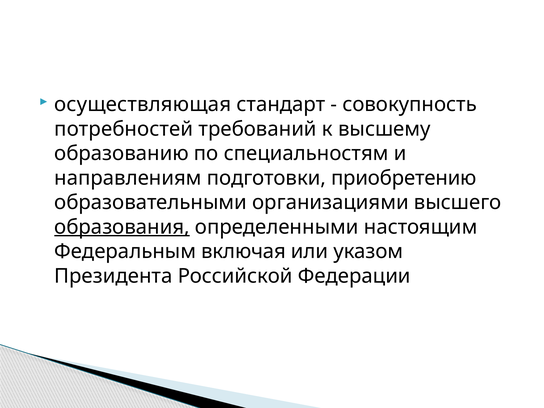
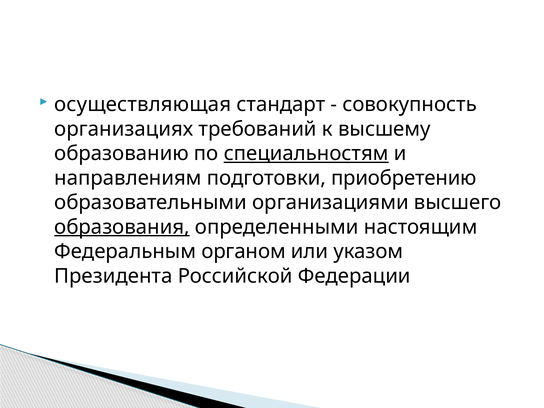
потребностей: потребностей -> организациях
специальностям underline: none -> present
включая: включая -> органом
